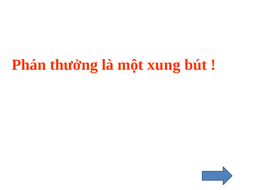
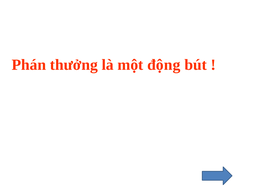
xung: xung -> động
